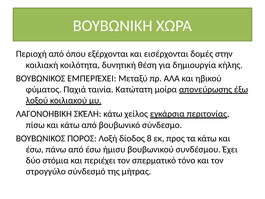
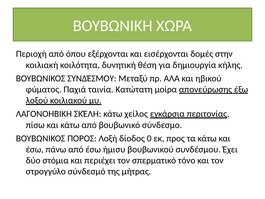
ΒΟΥΒΩΝΙΚΟΣ ΕΜΠΕΡΙΈΧΕΙ: ΕΜΠΕΡΙΈΧΕΙ -> ΣΥΝΔΈΣΜΟΥ
8: 8 -> 0
